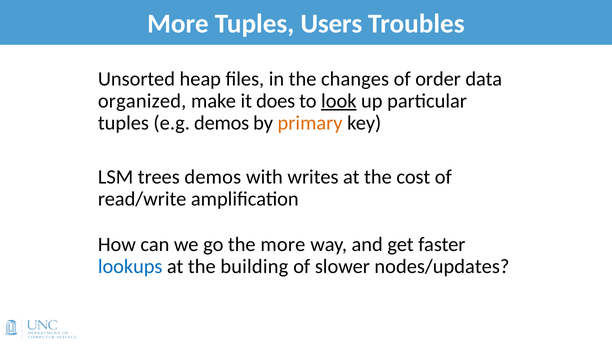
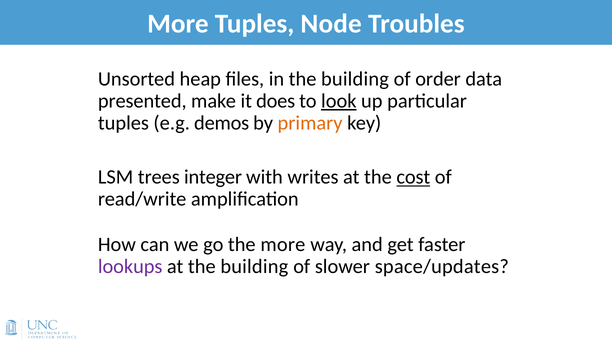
Users: Users -> Node
in the changes: changes -> building
organized: organized -> presented
trees demos: demos -> integer
cost underline: none -> present
lookups colour: blue -> purple
nodes/updates: nodes/updates -> space/updates
